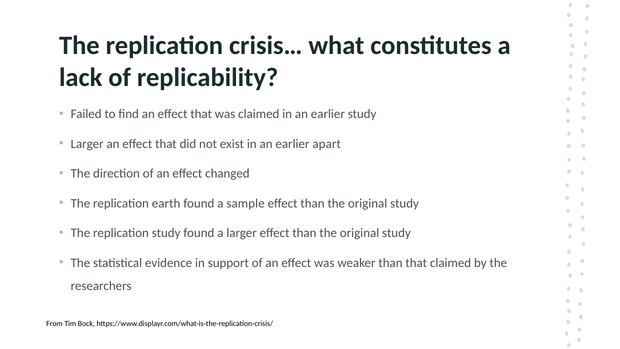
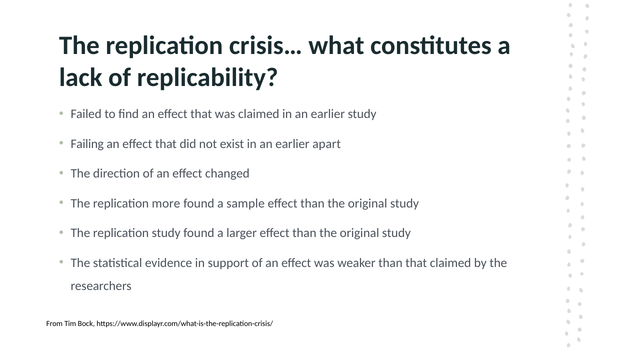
Larger at (87, 144): Larger -> Failing
earth: earth -> more
